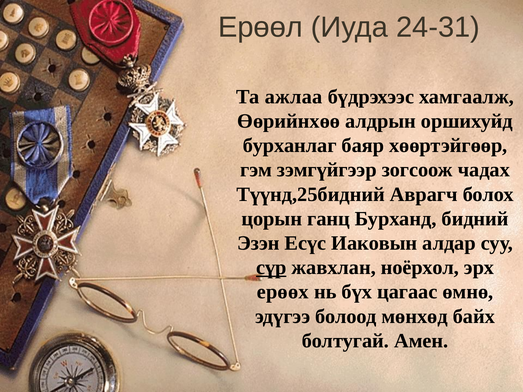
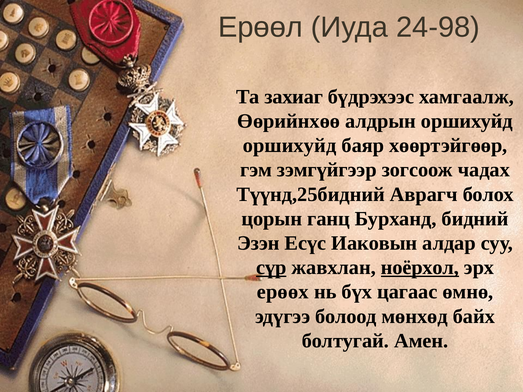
24-31: 24-31 -> 24-98
ажлаа: ажлаа -> захиаг
бурханлаг at (290, 146): бурханлаг -> оршихуйд
ноёрхол underline: none -> present
